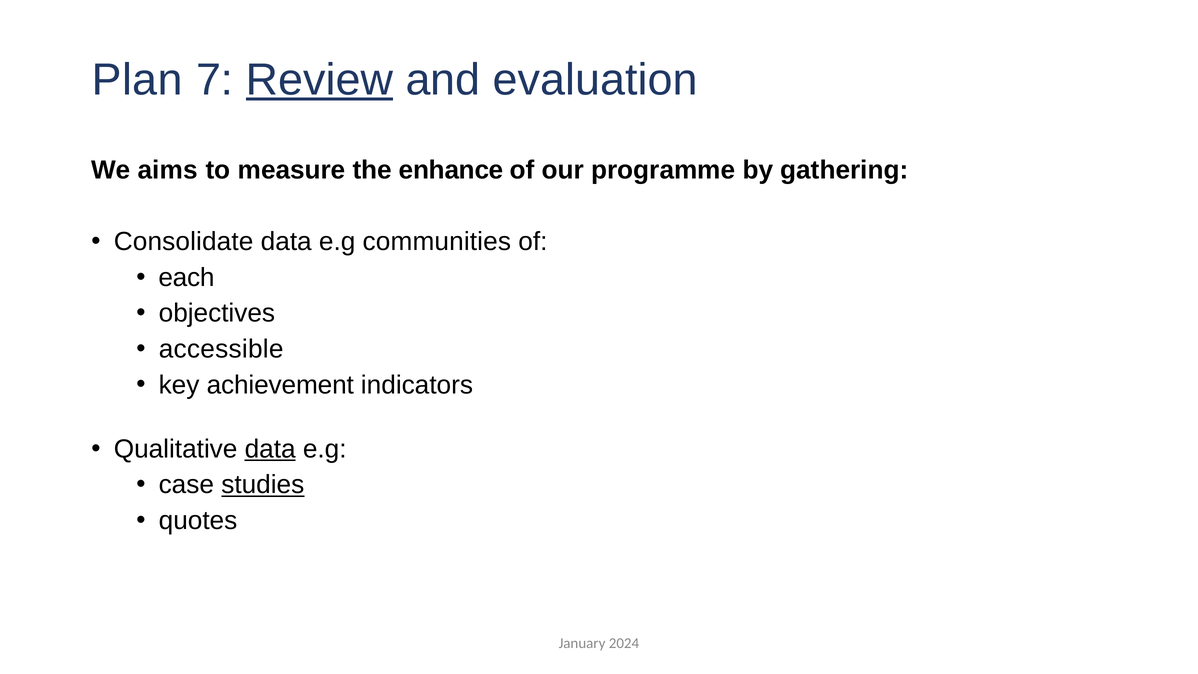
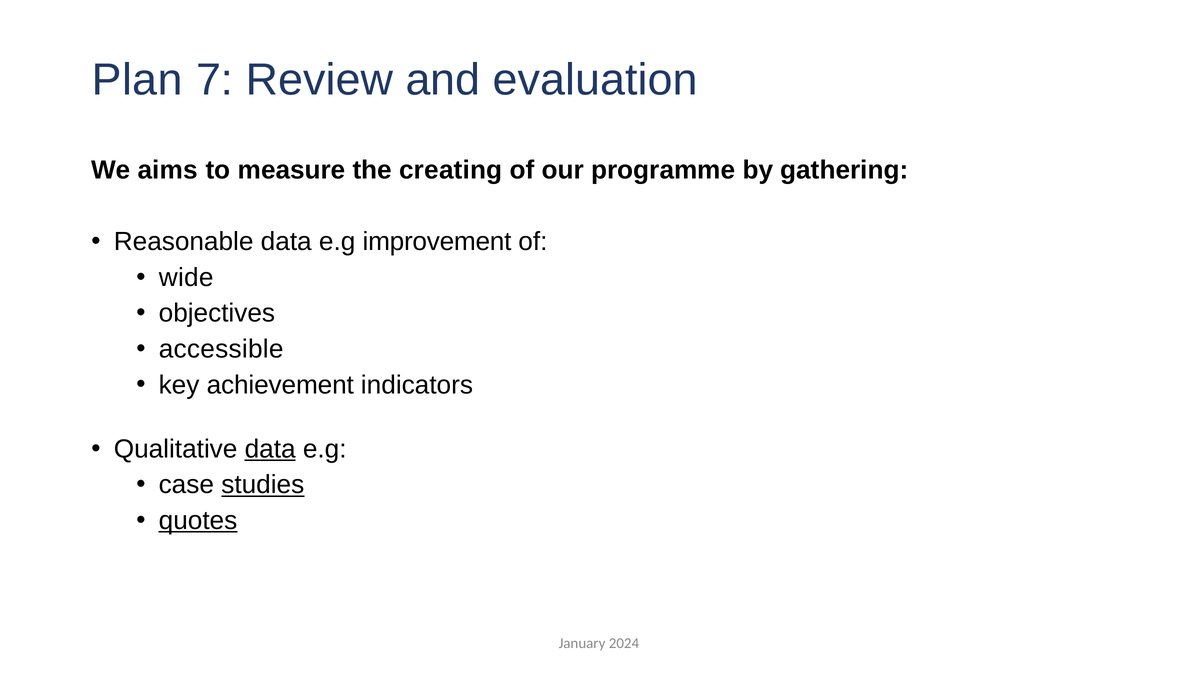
Review underline: present -> none
enhance: enhance -> creating
Consolidate: Consolidate -> Reasonable
communities: communities -> improvement
each: each -> wide
quotes underline: none -> present
